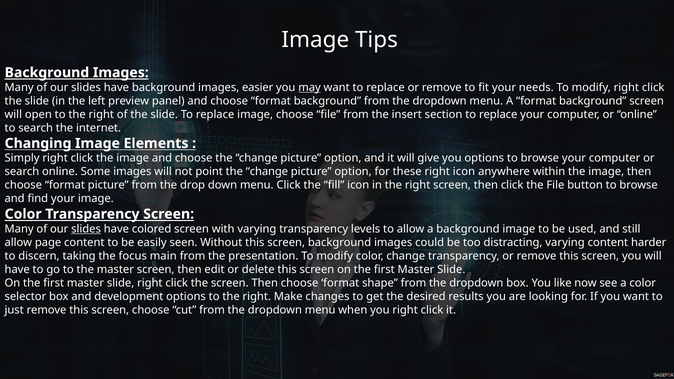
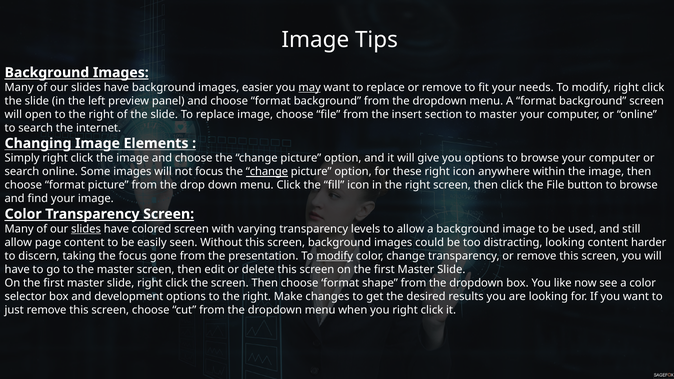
section to replace: replace -> master
not point: point -> focus
change at (267, 172) underline: none -> present
distracting varying: varying -> looking
main: main -> gone
modify at (335, 256) underline: none -> present
